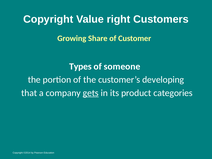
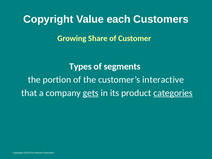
right: right -> each
someone: someone -> segments
developing: developing -> interactive
categories underline: none -> present
